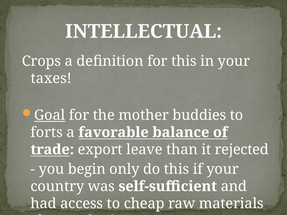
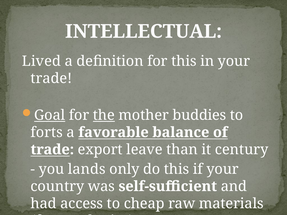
Crops: Crops -> Lived
taxes at (51, 78): taxes -> trade
the underline: none -> present
rejected: rejected -> century
begin: begin -> lands
